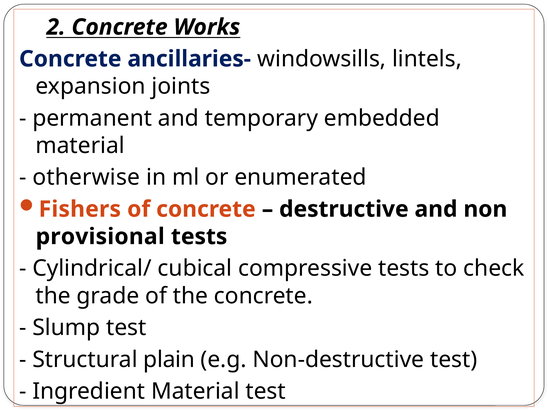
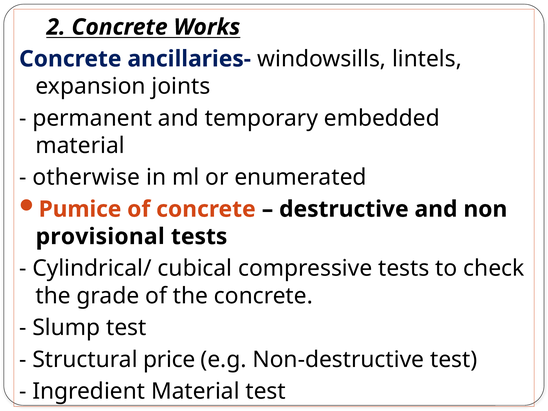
Fishers: Fishers -> Pumice
plain: plain -> price
